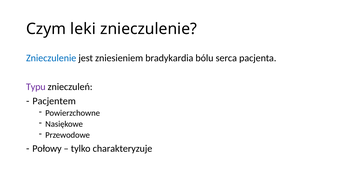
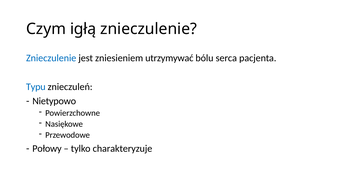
leki: leki -> igłą
bradykardia: bradykardia -> utrzymywać
Typu colour: purple -> blue
Pacjentem: Pacjentem -> Nietypowo
